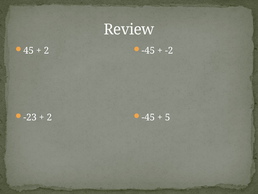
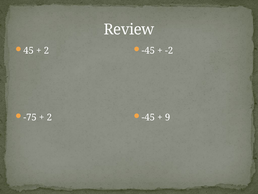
-23: -23 -> -75
5: 5 -> 9
